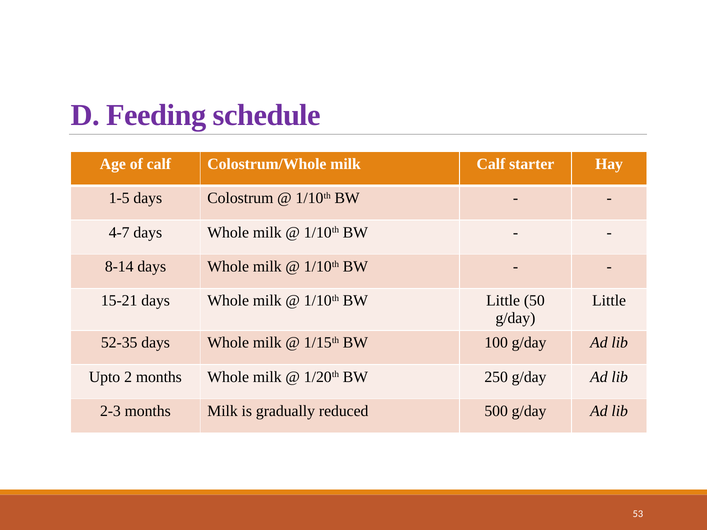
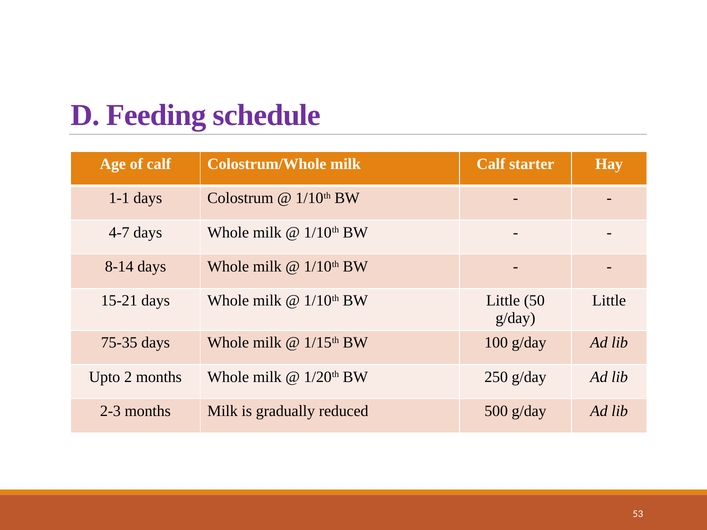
1-5: 1-5 -> 1-1
52-35: 52-35 -> 75-35
